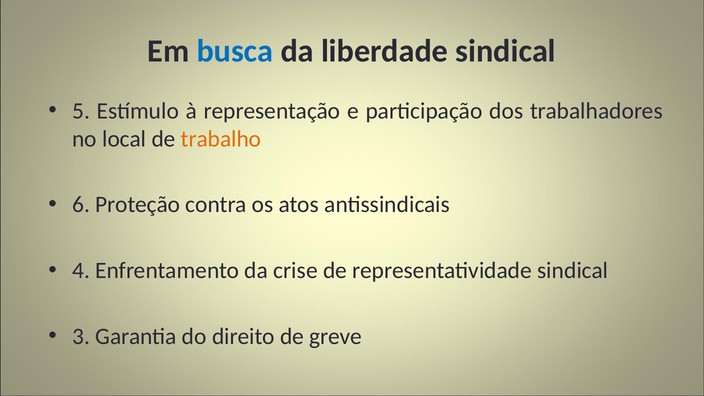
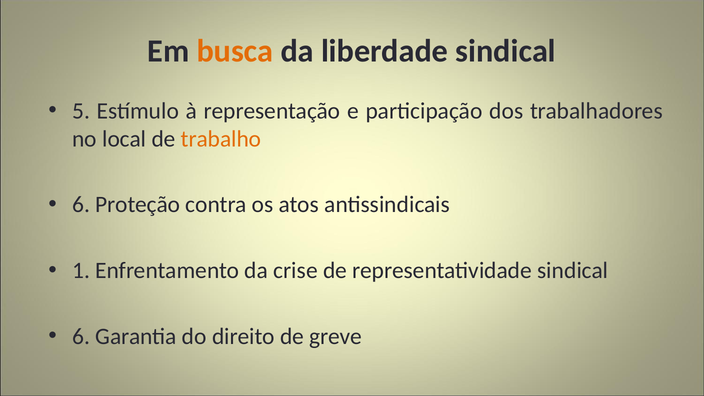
busca colour: blue -> orange
4: 4 -> 1
3 at (81, 336): 3 -> 6
